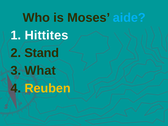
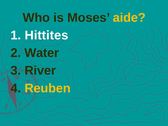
aide colour: light blue -> yellow
Stand: Stand -> Water
What: What -> River
